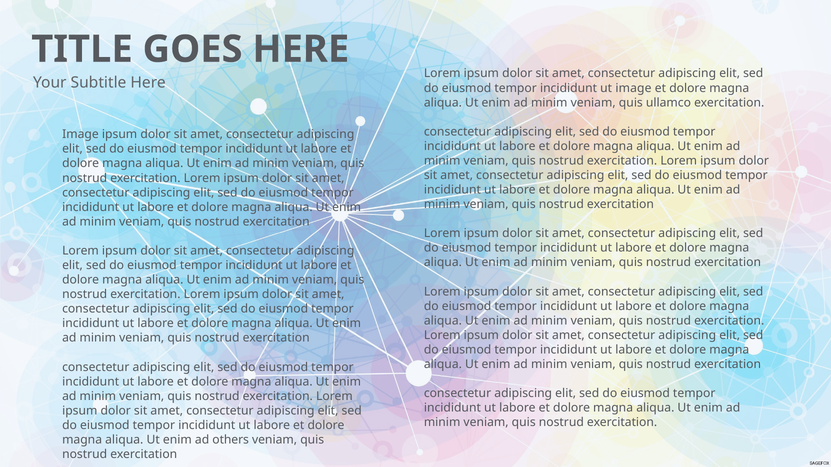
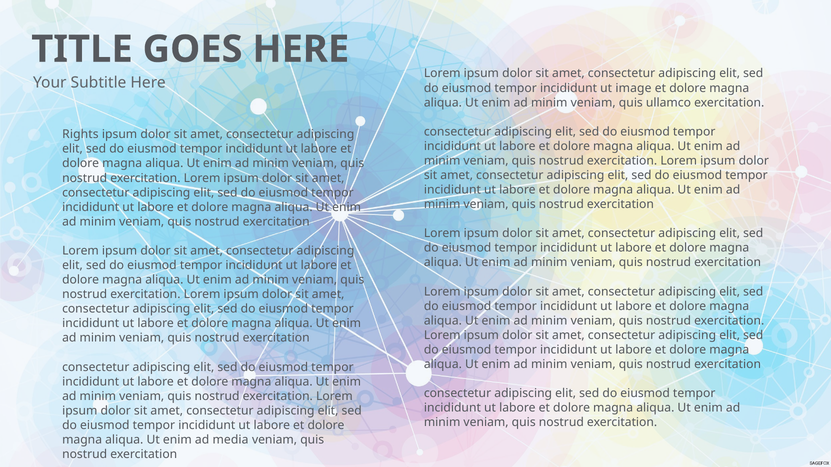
Image at (80, 135): Image -> Rights
others: others -> media
